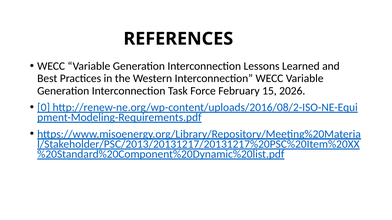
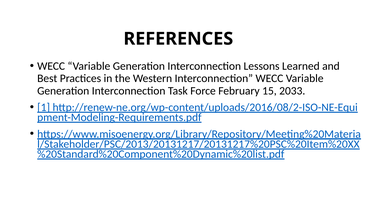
2026: 2026 -> 2033
0: 0 -> 1
